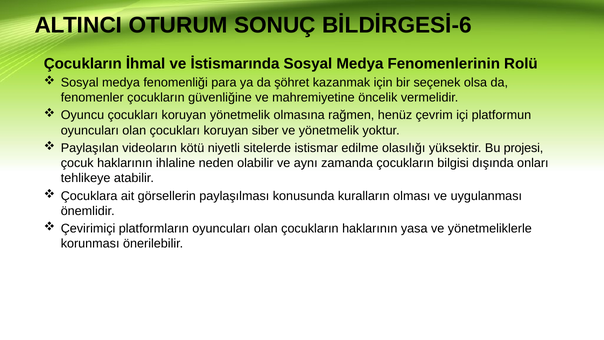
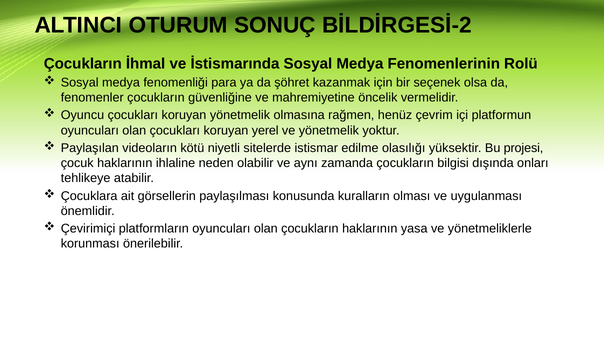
BİLDİRGESİ-6: BİLDİRGESİ-6 -> BİLDİRGESİ-2
siber: siber -> yerel
